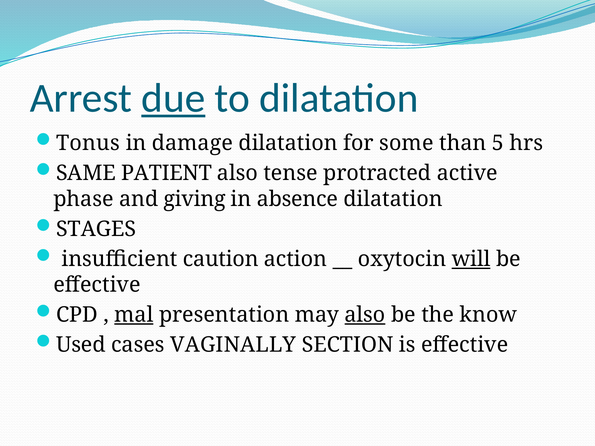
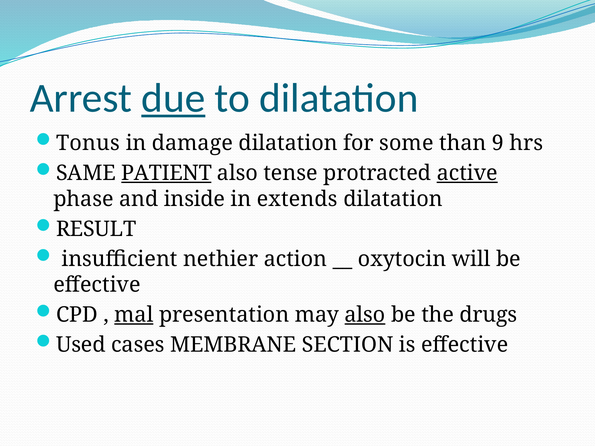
5: 5 -> 9
PATIENT underline: none -> present
active underline: none -> present
giving: giving -> inside
absence: absence -> extends
STAGES: STAGES -> RESULT
caution: caution -> nethier
will underline: present -> none
know: know -> drugs
VAGINALLY: VAGINALLY -> MEMBRANE
